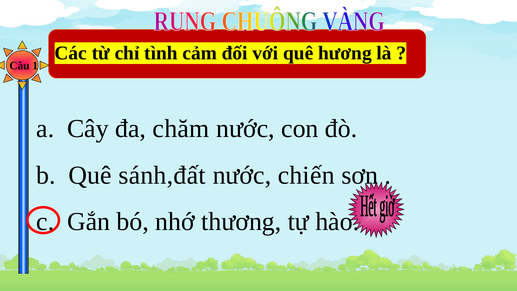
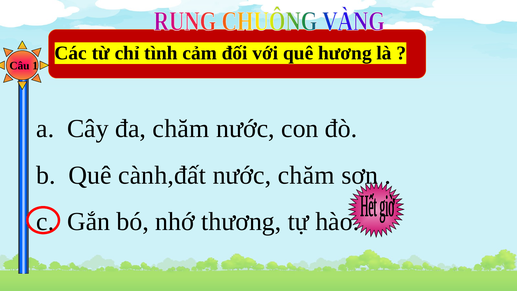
sánh,đất: sánh,đất -> cành,đất
nước chiến: chiến -> chăm
